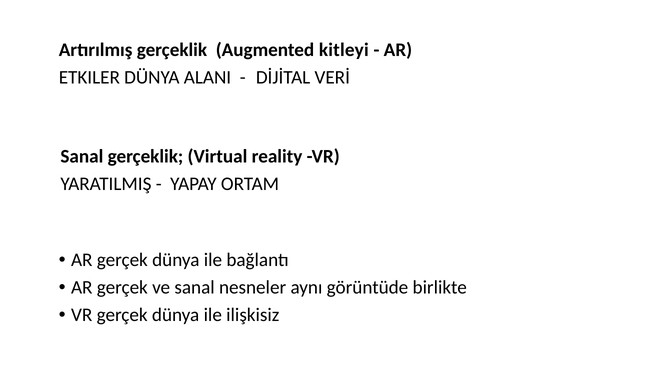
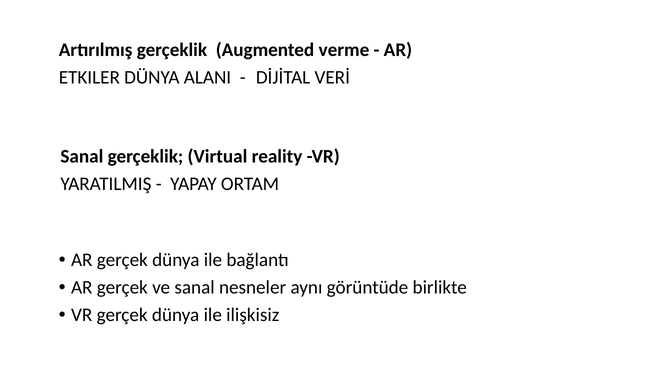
kitleyi: kitleyi -> verme
